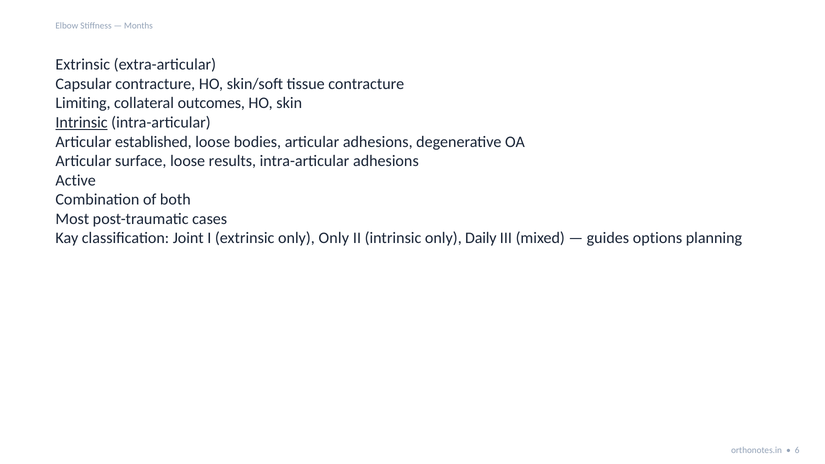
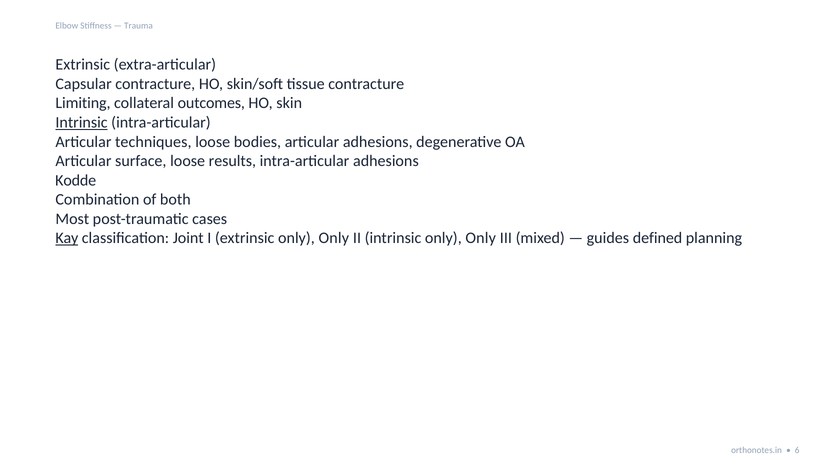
Months: Months -> Trauma
established: established -> techniques
Active: Active -> Kodde
Kay underline: none -> present
intrinsic only Daily: Daily -> Only
options: options -> defined
